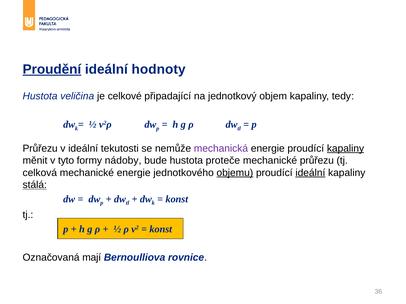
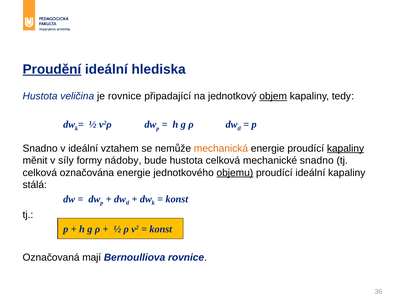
hodnoty: hodnoty -> hlediska
je celkové: celkové -> rovnice
objem underline: none -> present
Průřezu at (40, 149): Průřezu -> Snadno
tekutosti: tekutosti -> vztahem
mechanická colour: purple -> orange
tyto: tyto -> síly
hustota proteče: proteče -> celková
mechanické průřezu: průřezu -> snadno
celková mechanické: mechanické -> označována
ideální at (310, 173) underline: present -> none
stálá underline: present -> none
